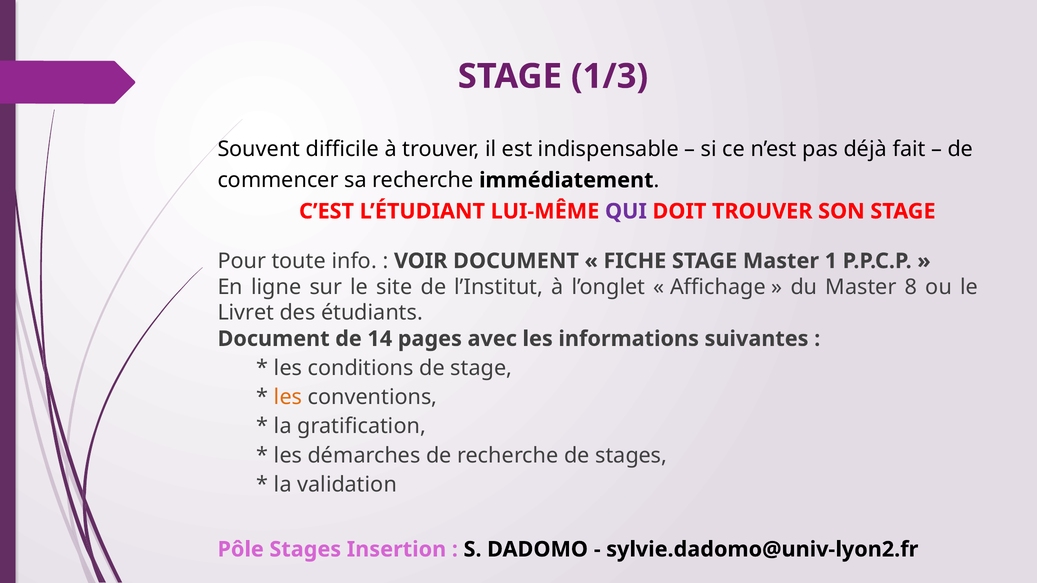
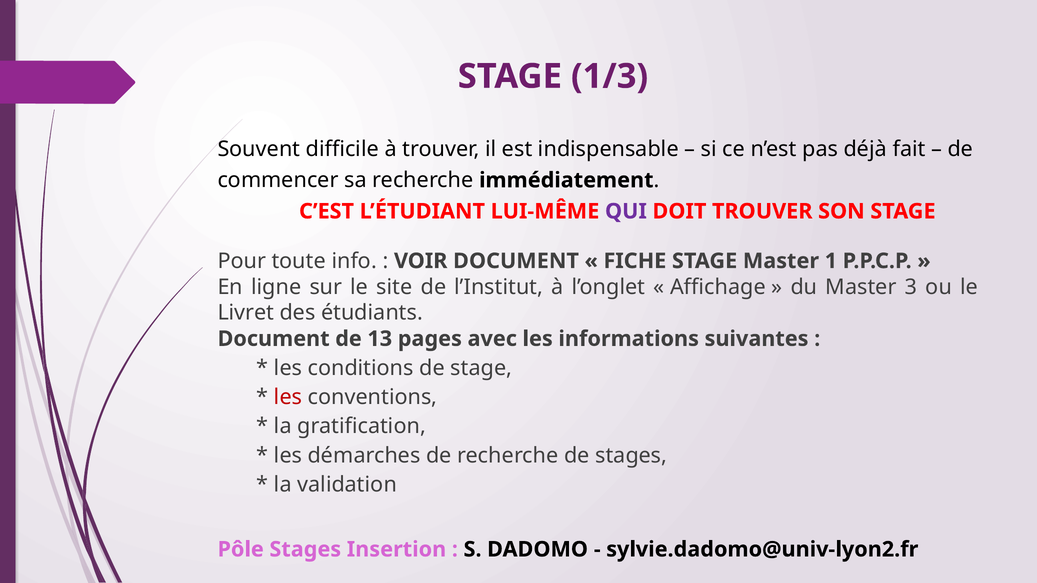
8: 8 -> 3
14: 14 -> 13
les at (288, 397) colour: orange -> red
